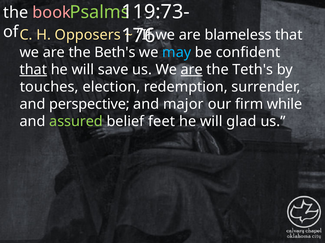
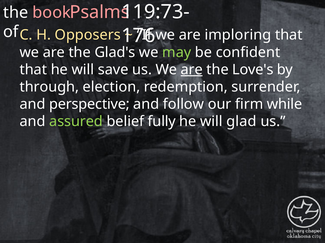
Psalms colour: light green -> pink
blameless: blameless -> imploring
Beth's: Beth's -> Glad's
may colour: light blue -> light green
that at (33, 70) underline: present -> none
Teth's: Teth's -> Love's
touches: touches -> through
major: major -> follow
feet: feet -> fully
